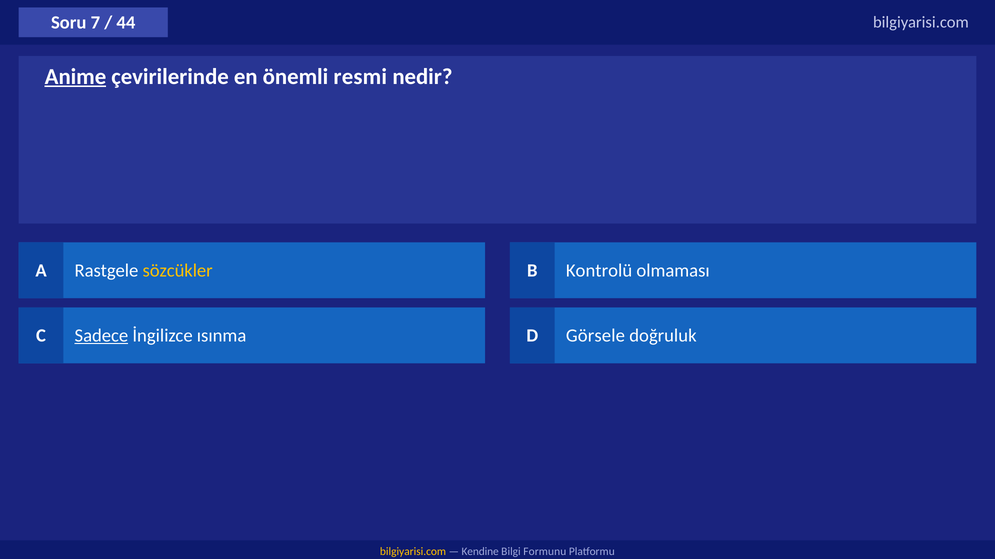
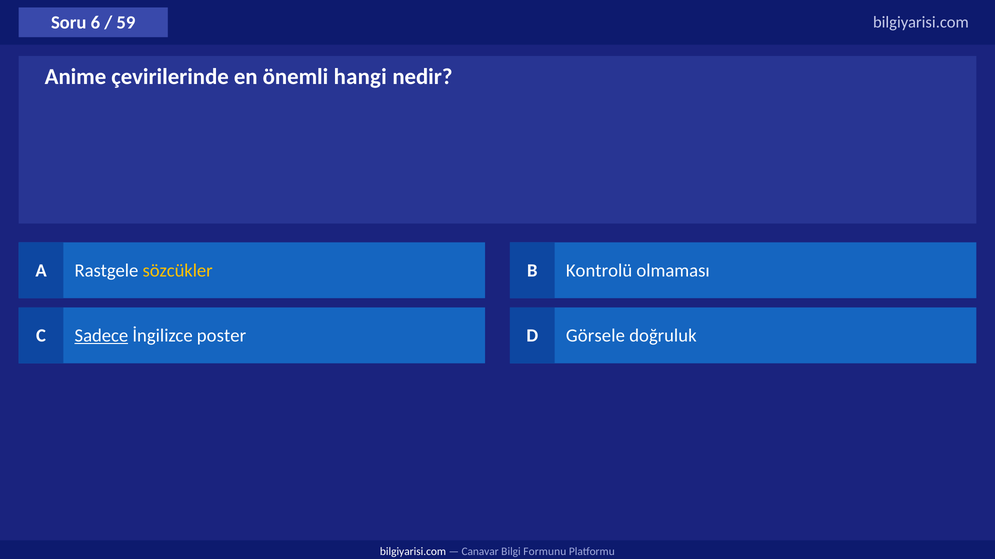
7: 7 -> 6
44: 44 -> 59
Anime underline: present -> none
resmi: resmi -> hangi
ısınma: ısınma -> poster
bilgiyarisi.com at (413, 552) colour: yellow -> white
Kendine: Kendine -> Canavar
